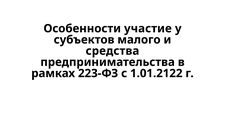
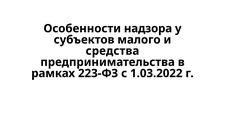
участие: участие -> надзора
1.01.2122: 1.01.2122 -> 1.03.2022
